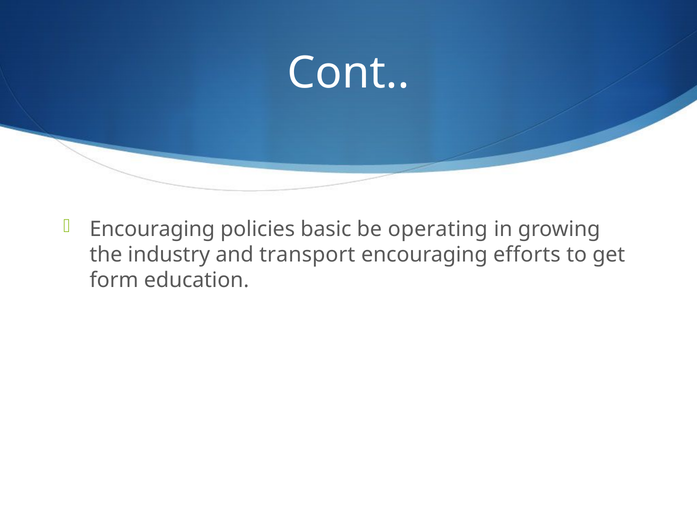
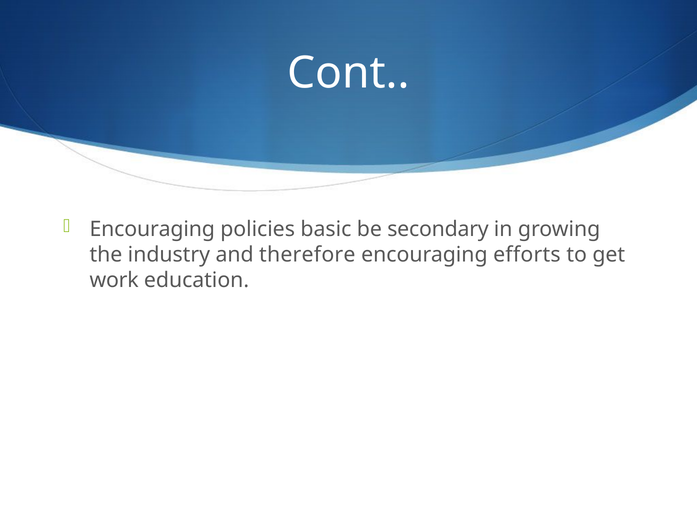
operating: operating -> secondary
transport: transport -> therefore
form: form -> work
